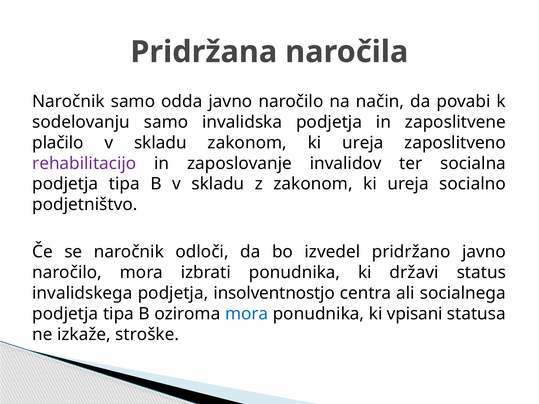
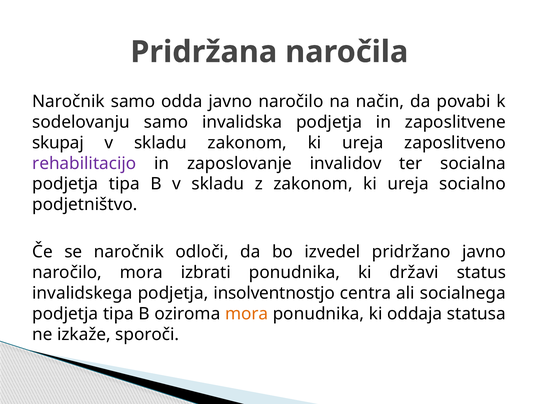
plačilo: plačilo -> skupaj
mora at (247, 314) colour: blue -> orange
vpisani: vpisani -> oddaja
stroške: stroške -> sporoči
